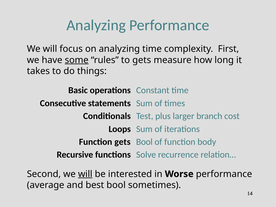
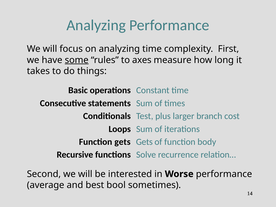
to gets: gets -> axes
Bool at (144, 142): Bool -> Gets
will at (85, 174) underline: present -> none
